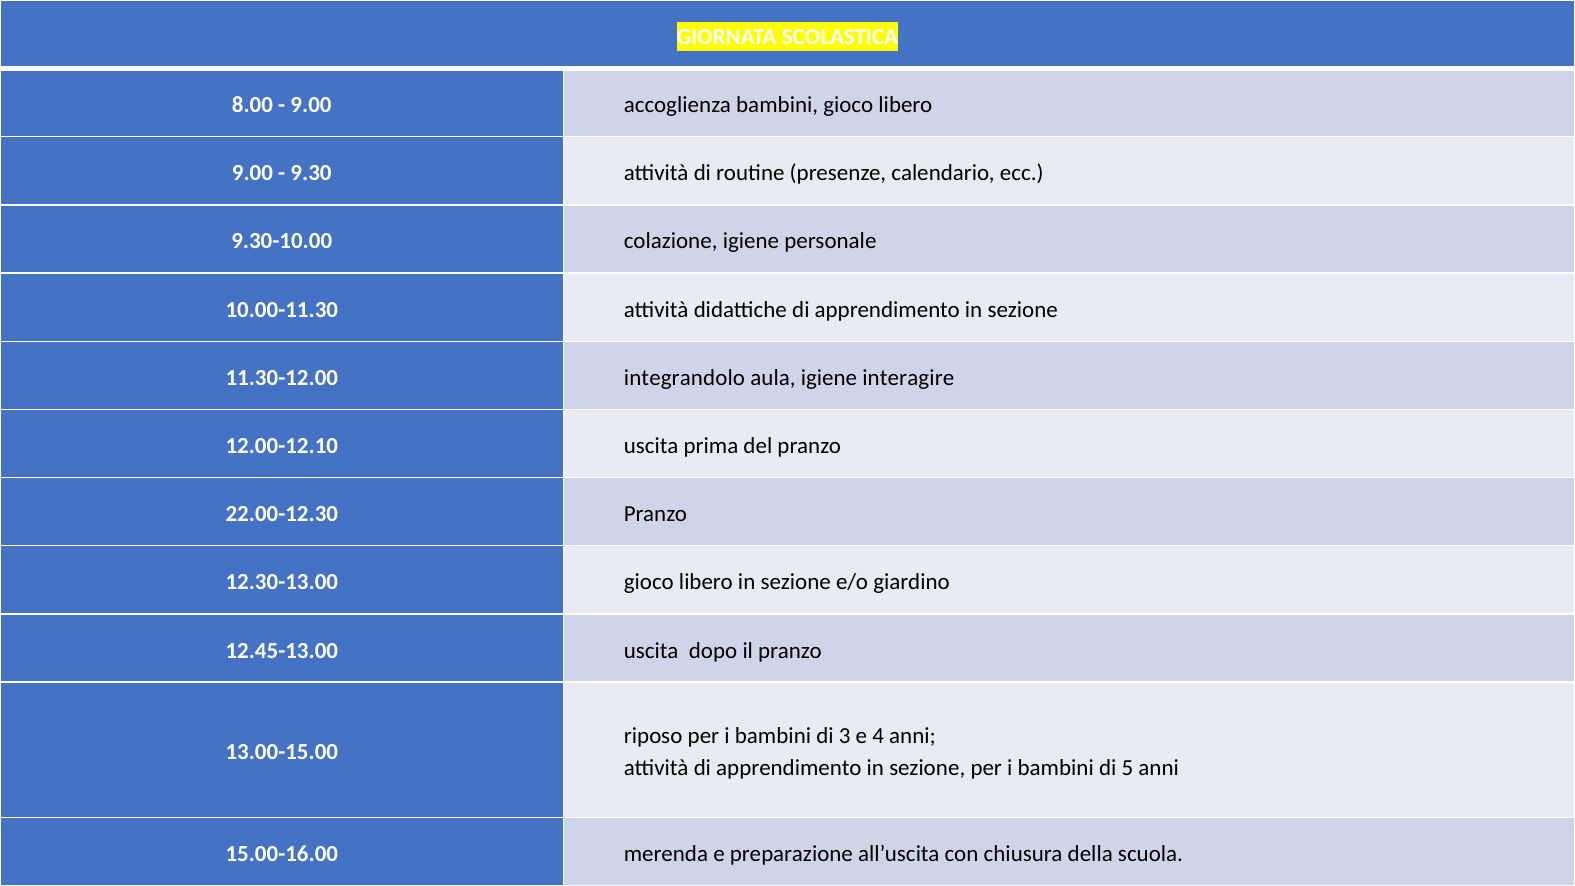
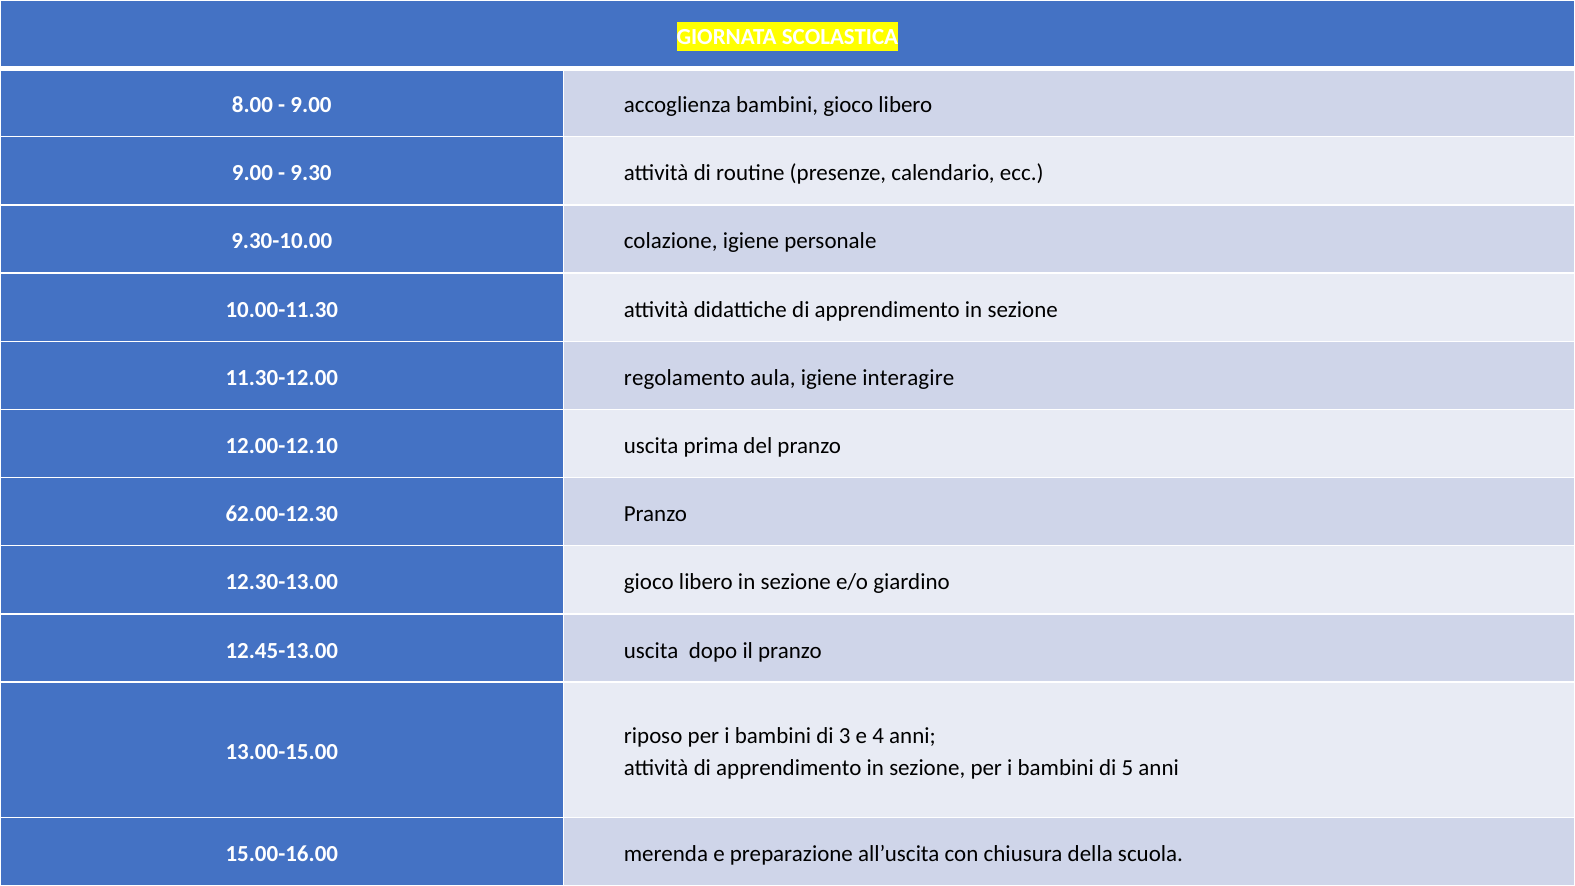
integrandolo: integrandolo -> regolamento
22.00-12.30: 22.00-12.30 -> 62.00-12.30
